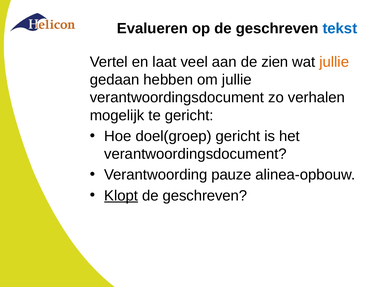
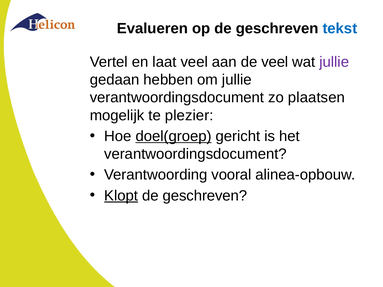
de zien: zien -> veel
jullie at (334, 62) colour: orange -> purple
verhalen: verhalen -> plaatsen
te gericht: gericht -> plezier
doel(groep underline: none -> present
pauze: pauze -> vooral
